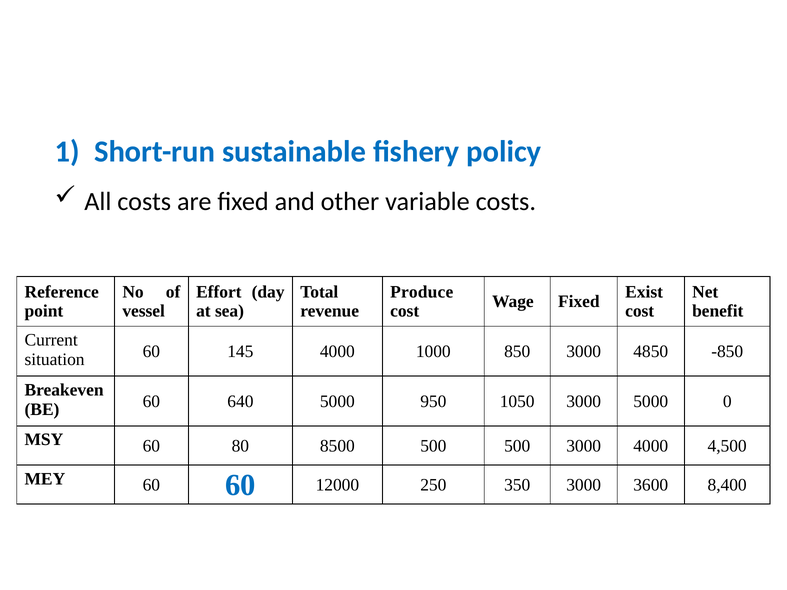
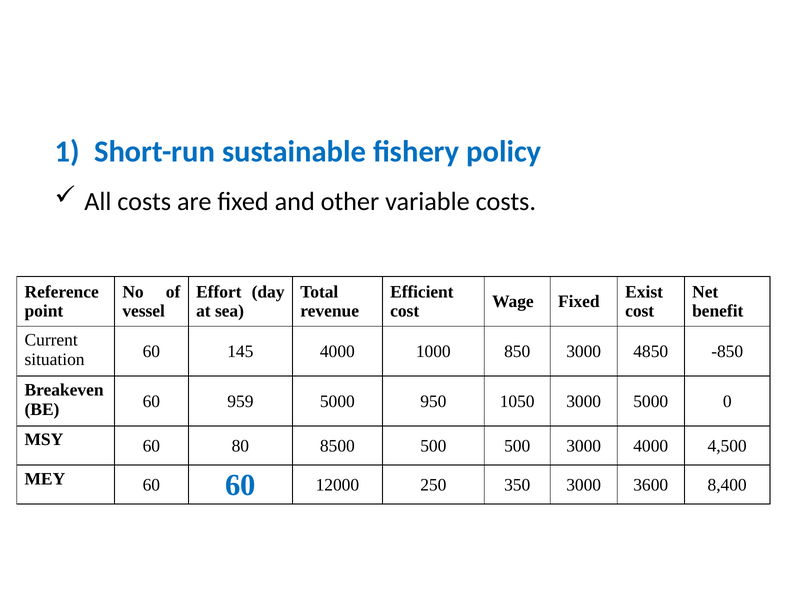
Produce: Produce -> Efficient
640: 640 -> 959
